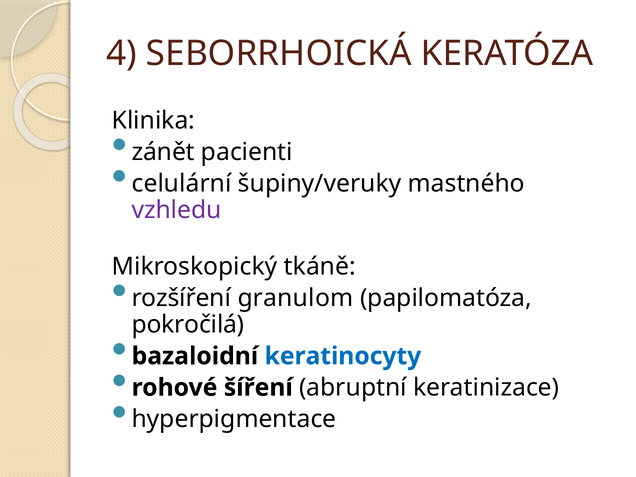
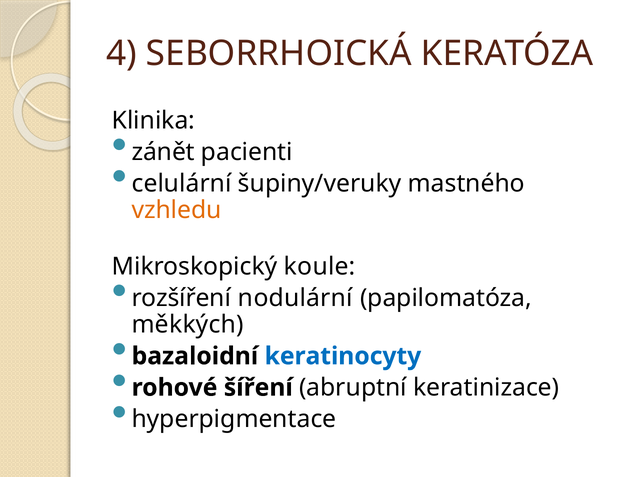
vzhledu colour: purple -> orange
tkáně: tkáně -> koule
granulom: granulom -> nodulární
pokročilá: pokročilá -> měkkých
